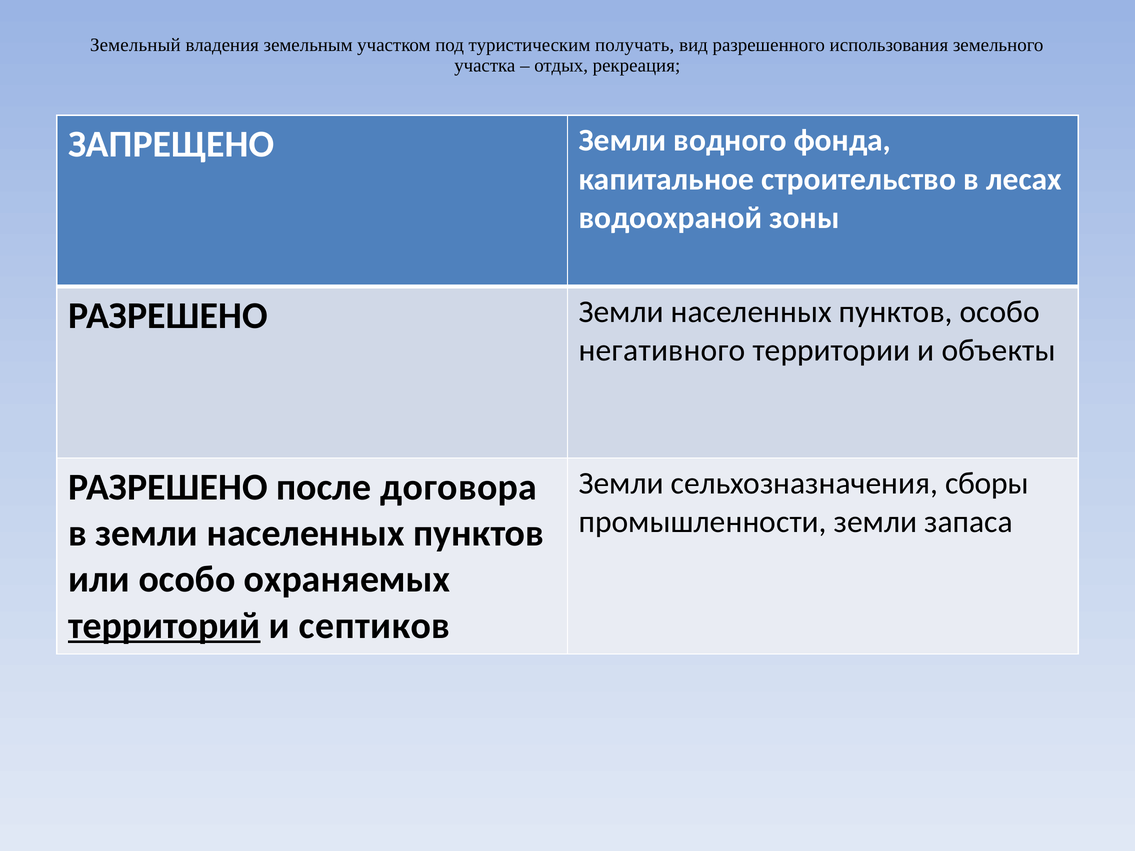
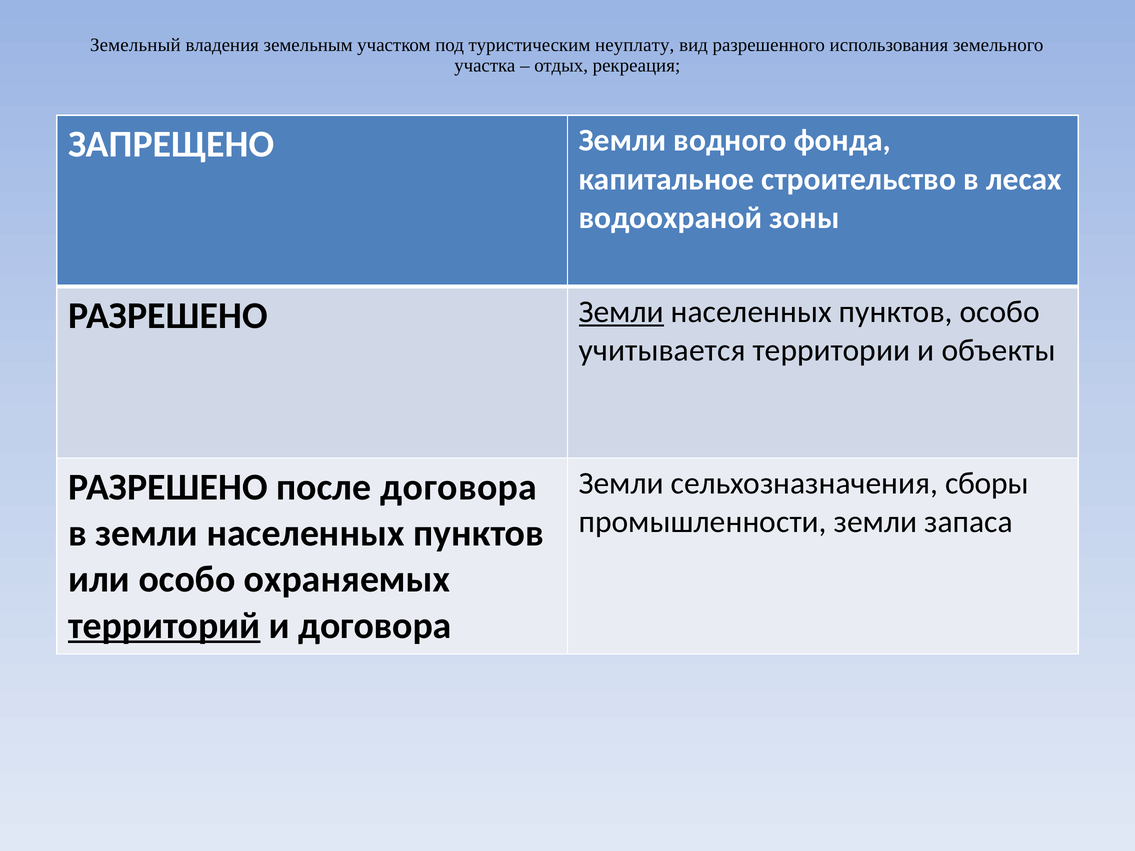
получать: получать -> неуплату
Земли at (621, 312) underline: none -> present
негативного: негативного -> учитывается
и септиков: септиков -> договора
